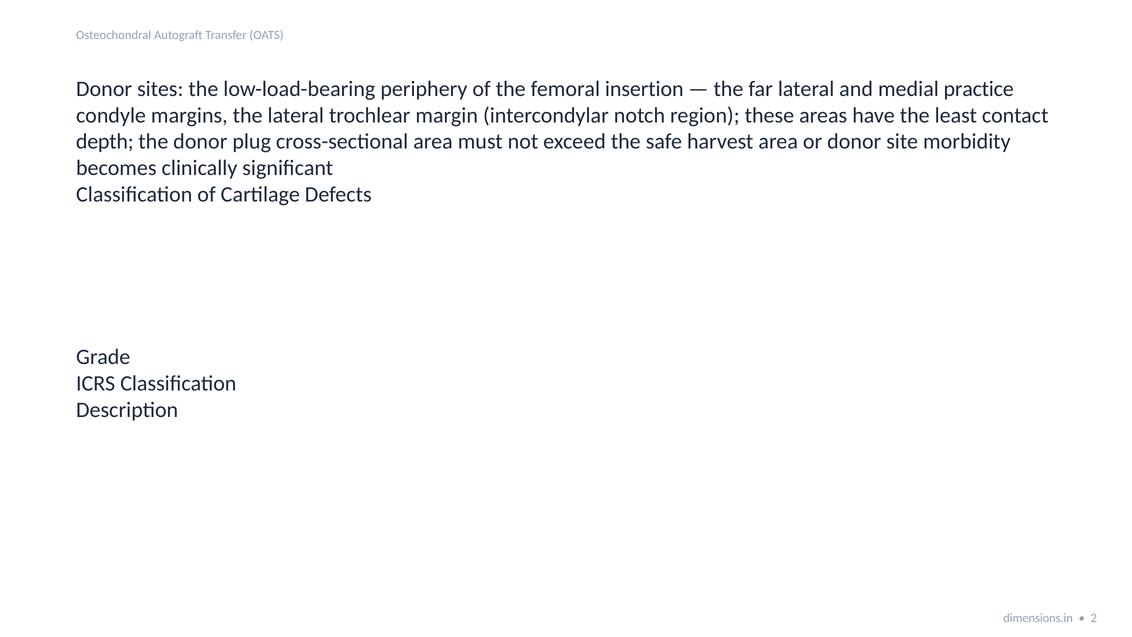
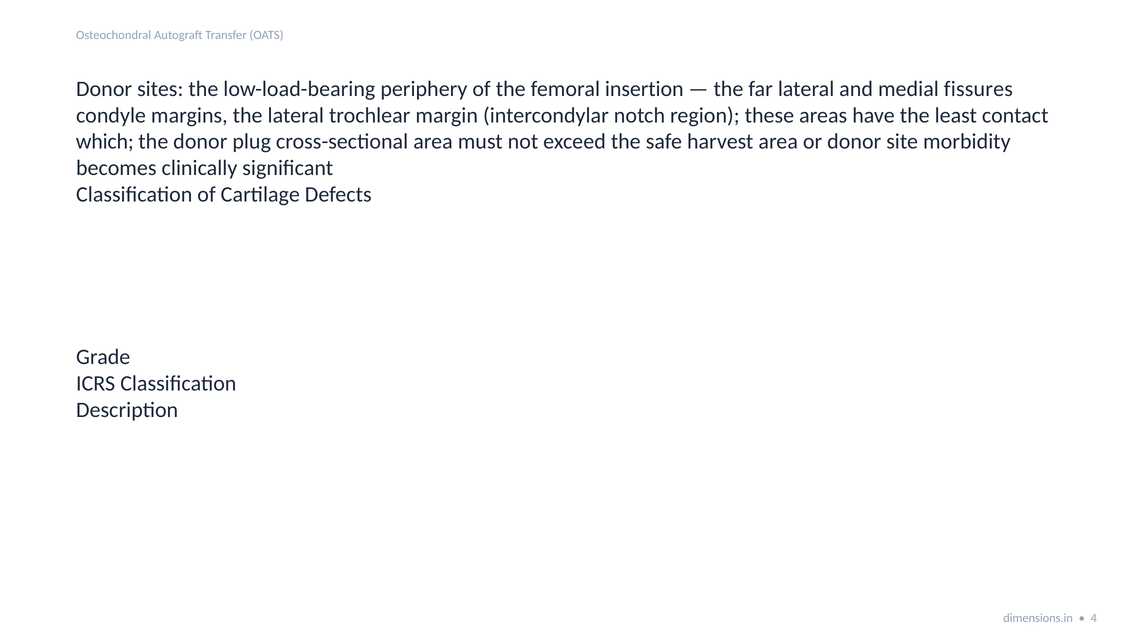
practice: practice -> fissures
depth: depth -> which
2: 2 -> 4
